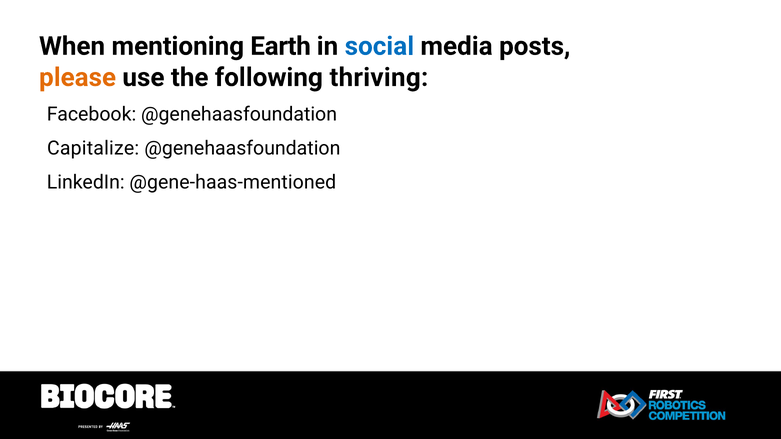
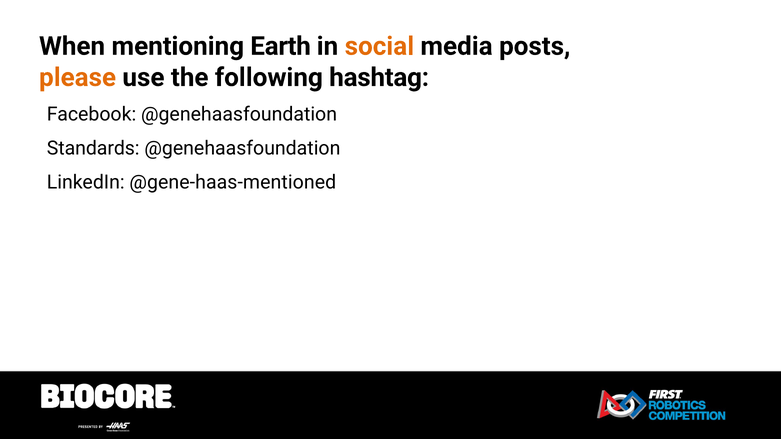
social colour: blue -> orange
thriving: thriving -> hashtag
Capitalize: Capitalize -> Standards
